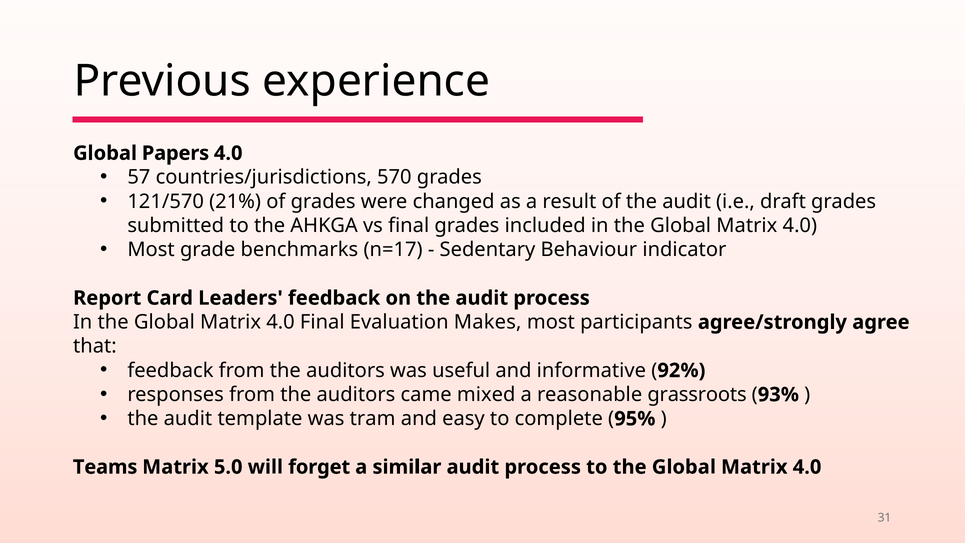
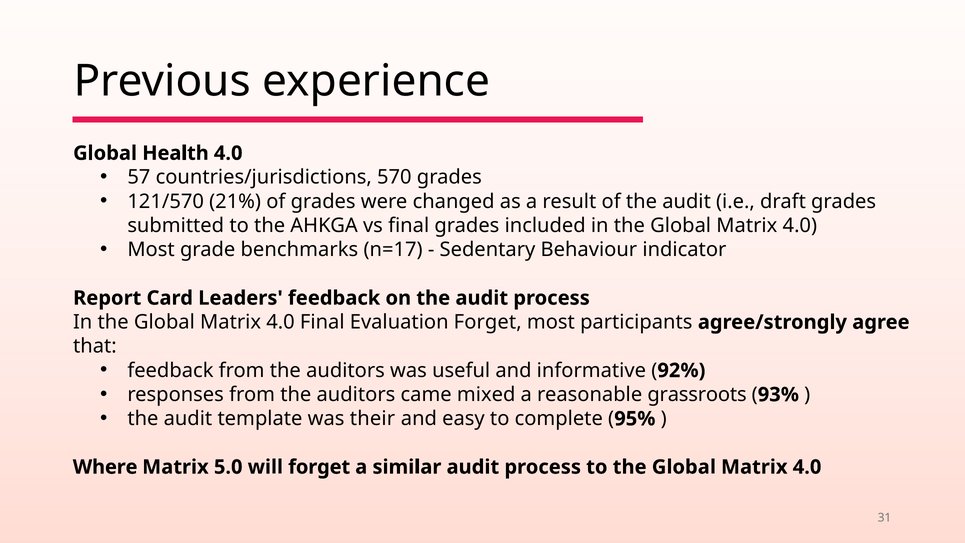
Papers: Papers -> Health
Evaluation Makes: Makes -> Forget
tram: tram -> their
Teams: Teams -> Where
